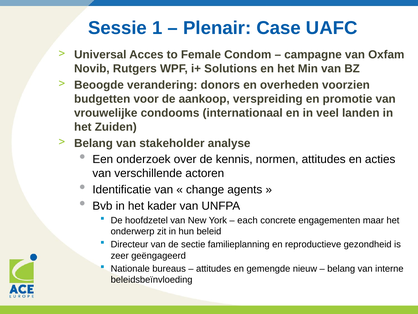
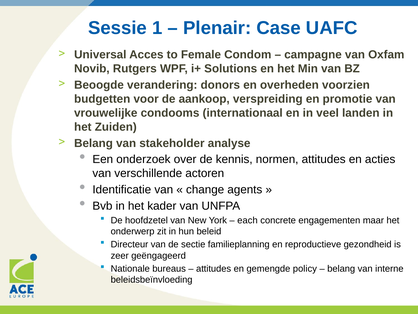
nieuw: nieuw -> policy
